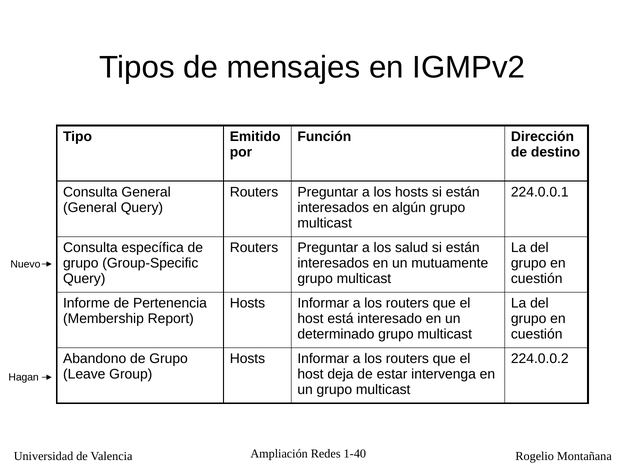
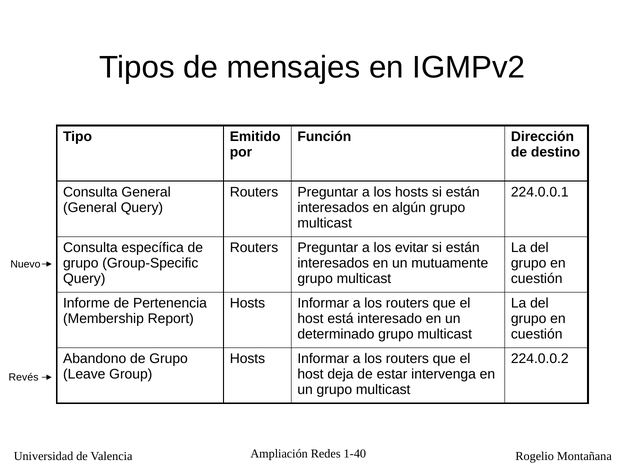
salud: salud -> evitar
Hagan: Hagan -> Revés
